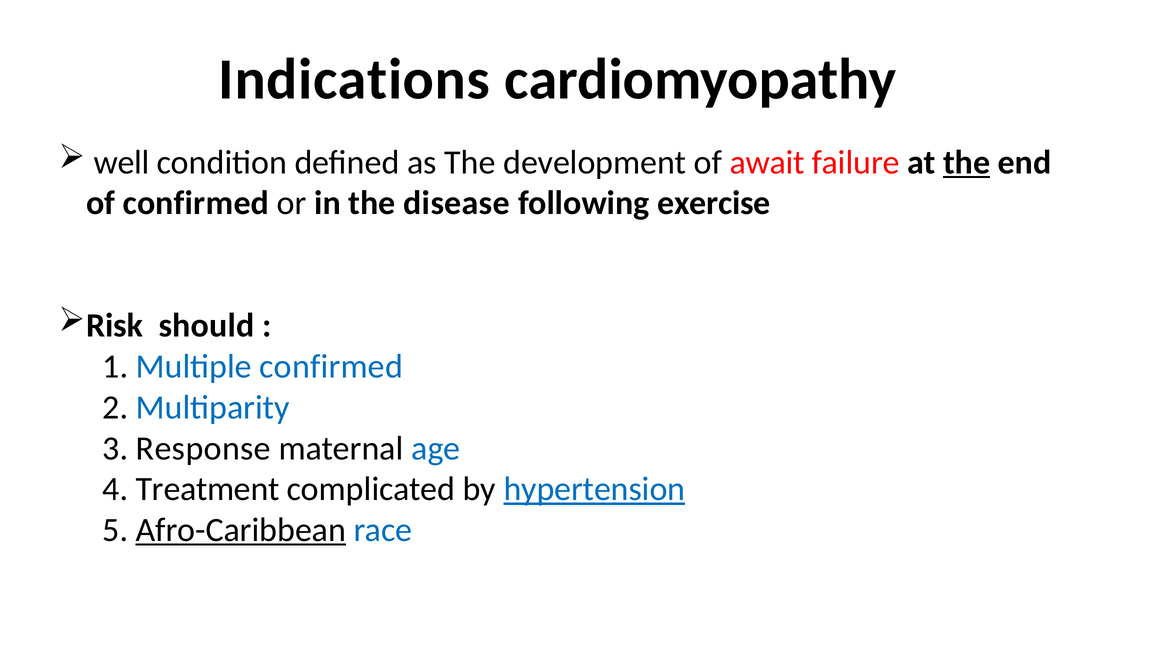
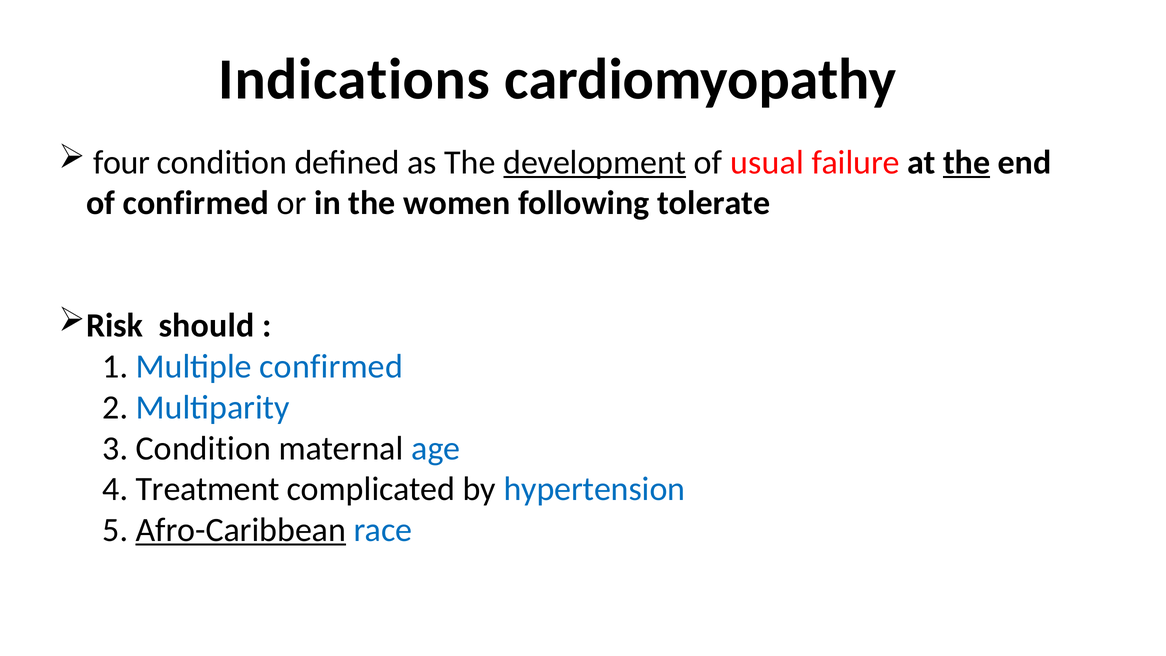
well: well -> four
development underline: none -> present
await: await -> usual
disease: disease -> women
exercise: exercise -> tolerate
3 Response: Response -> Condition
hypertension underline: present -> none
